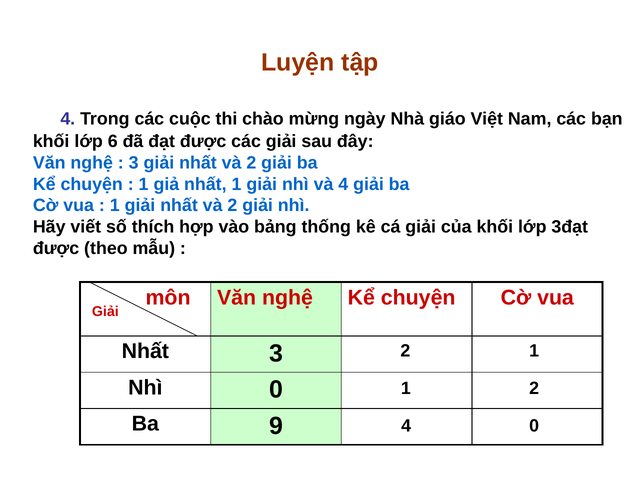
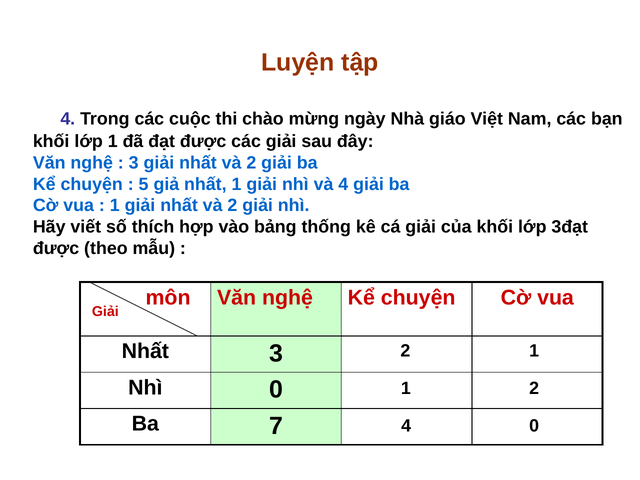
lớp 6: 6 -> 1
1 at (144, 184): 1 -> 5
9: 9 -> 7
